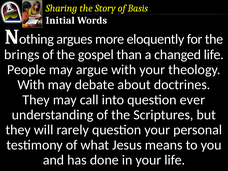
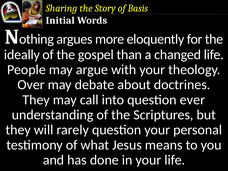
brings: brings -> ideally
With at (31, 85): With -> Over
